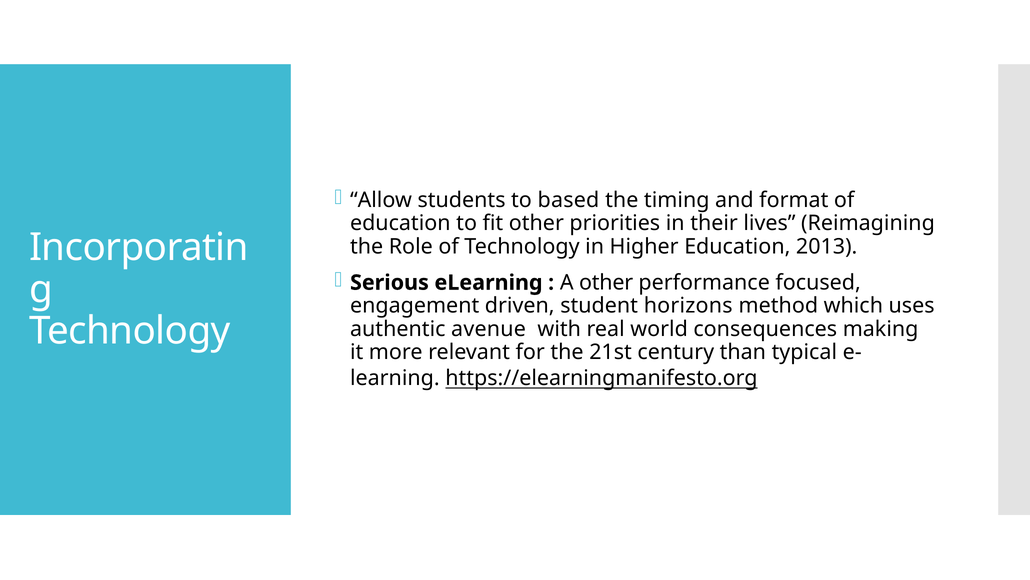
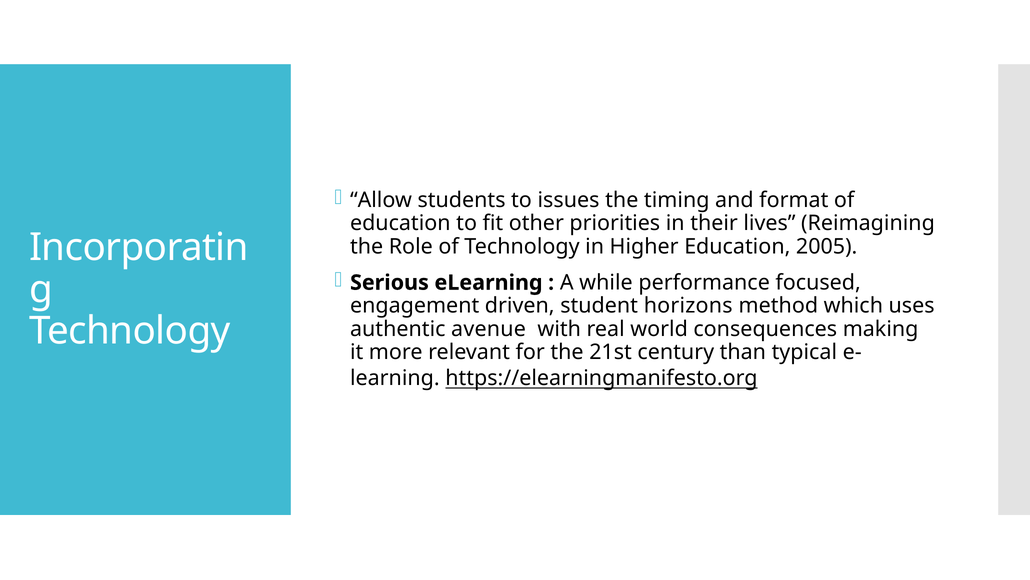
based: based -> issues
2013: 2013 -> 2005
A other: other -> while
